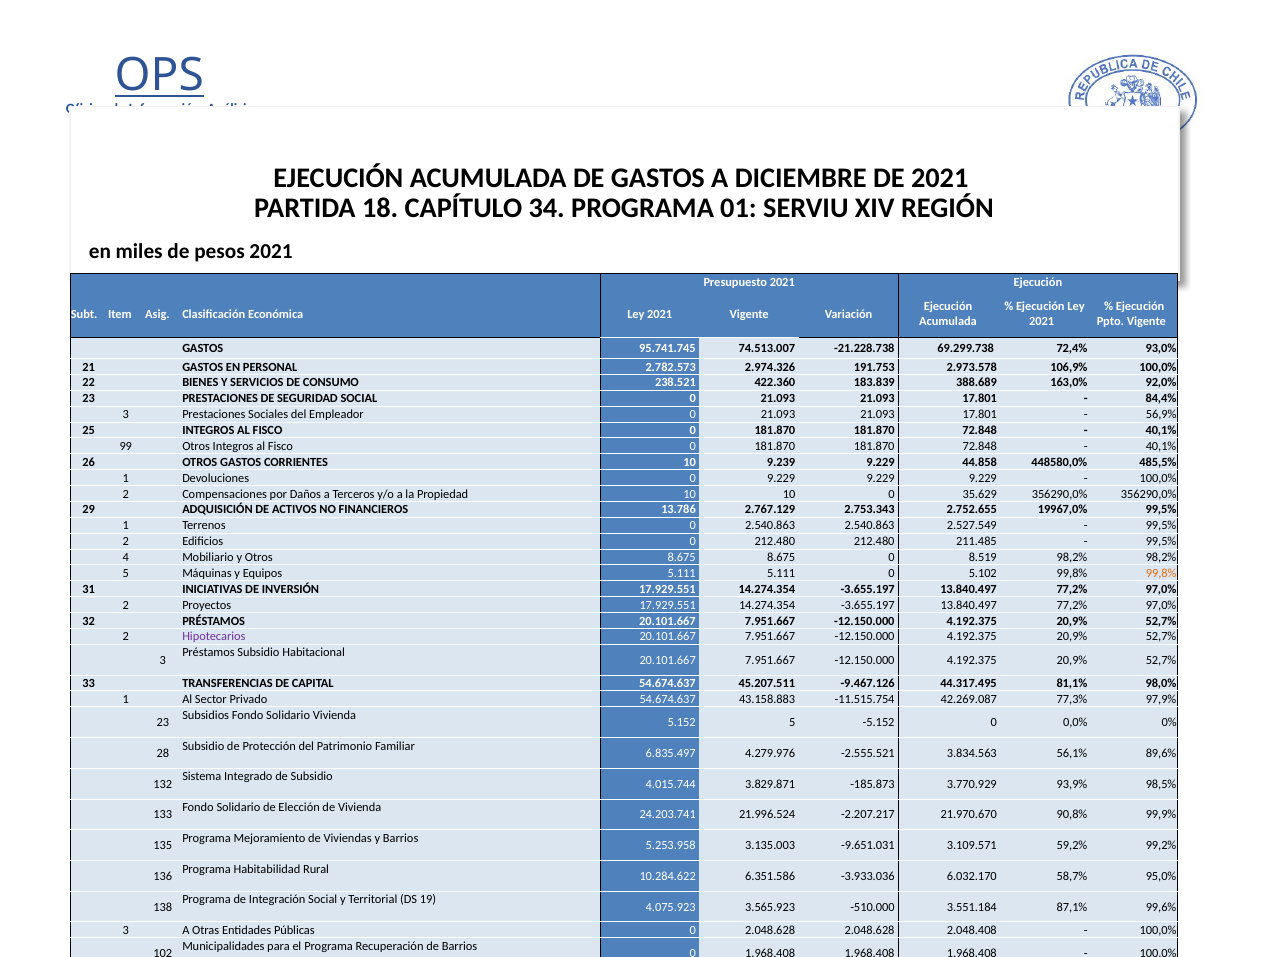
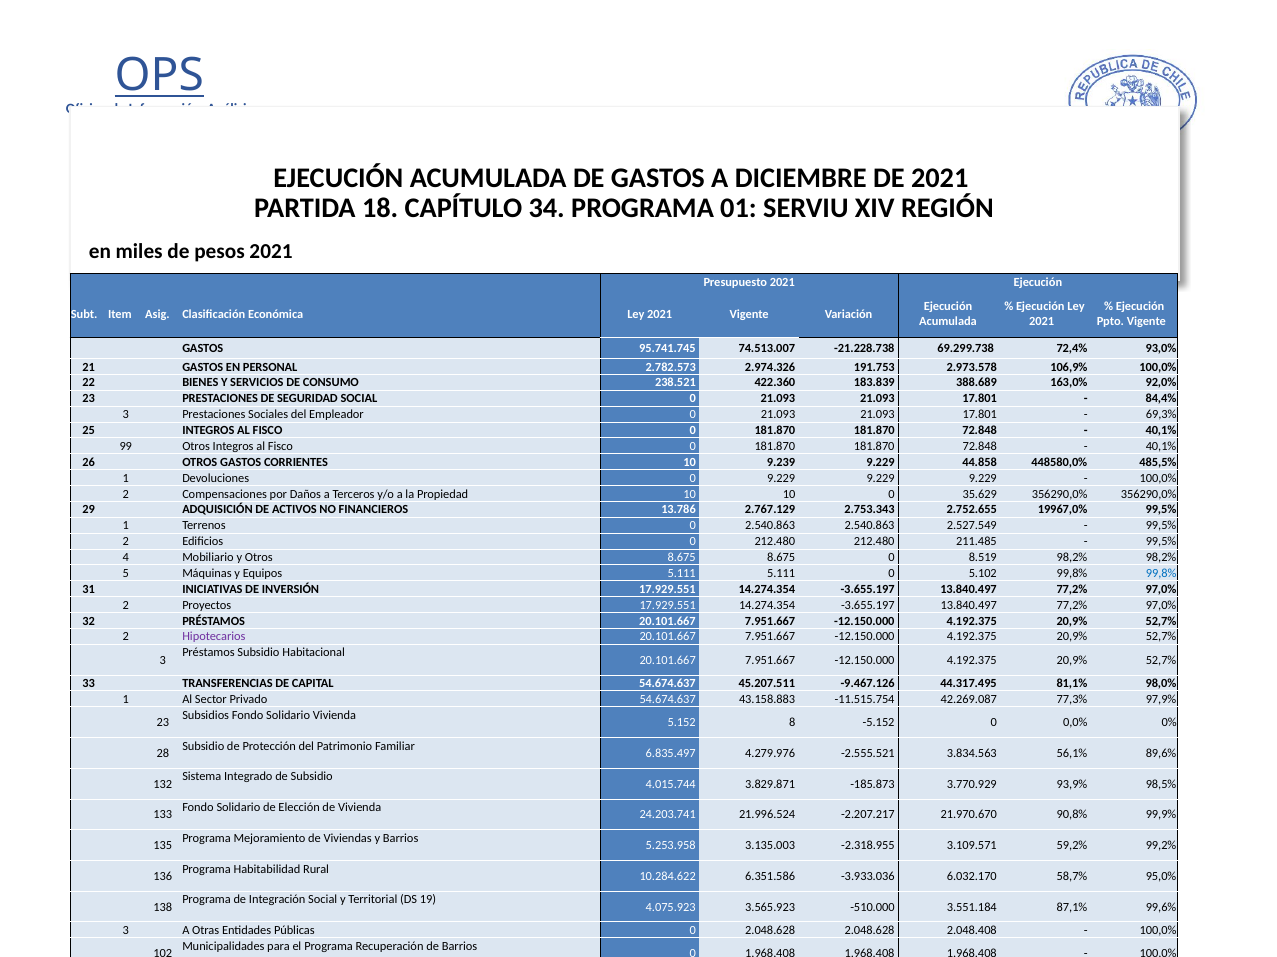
56,9%: 56,9% -> 69,3%
99,8% at (1161, 574) colour: orange -> blue
5.152 5: 5 -> 8
-9.651.031: -9.651.031 -> -2.318.955
